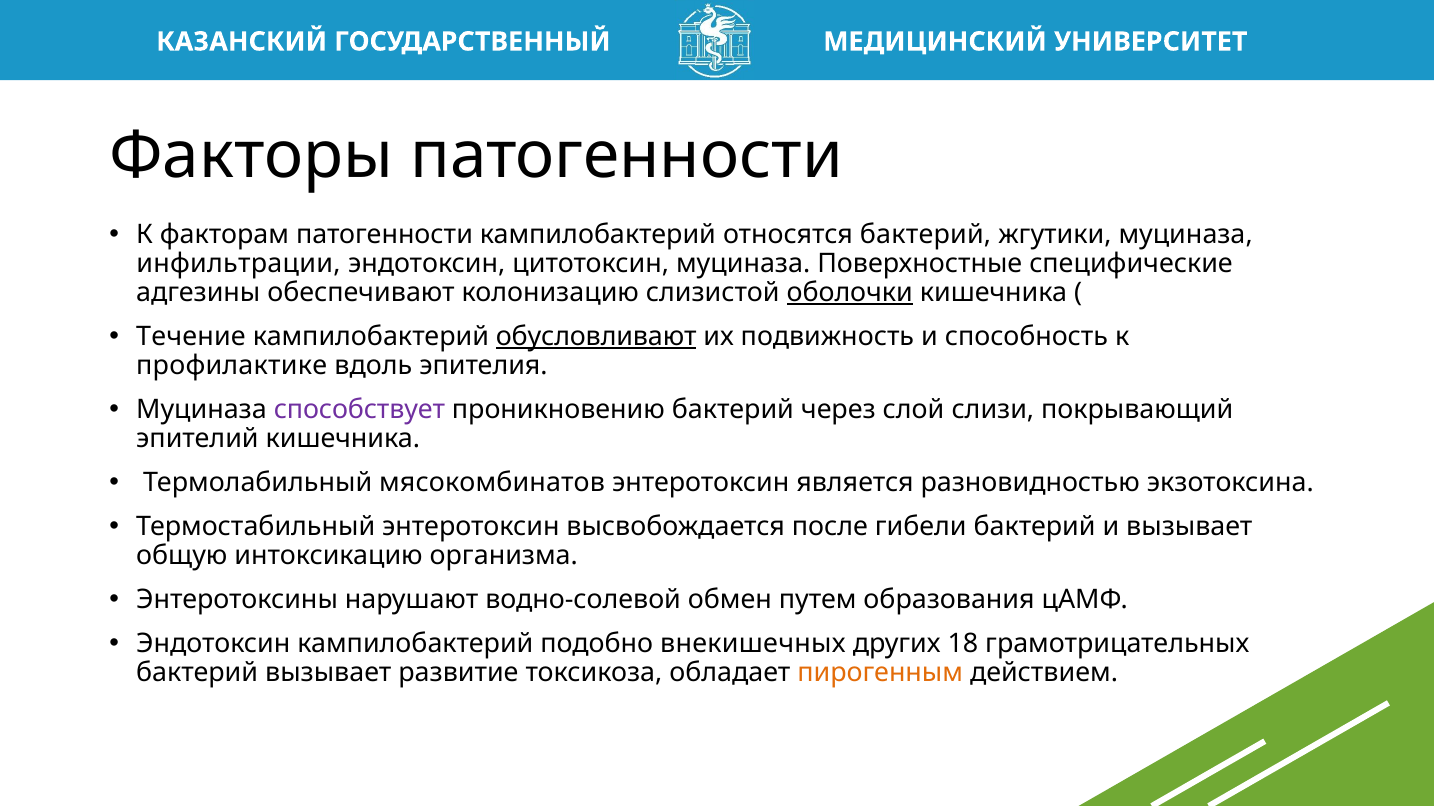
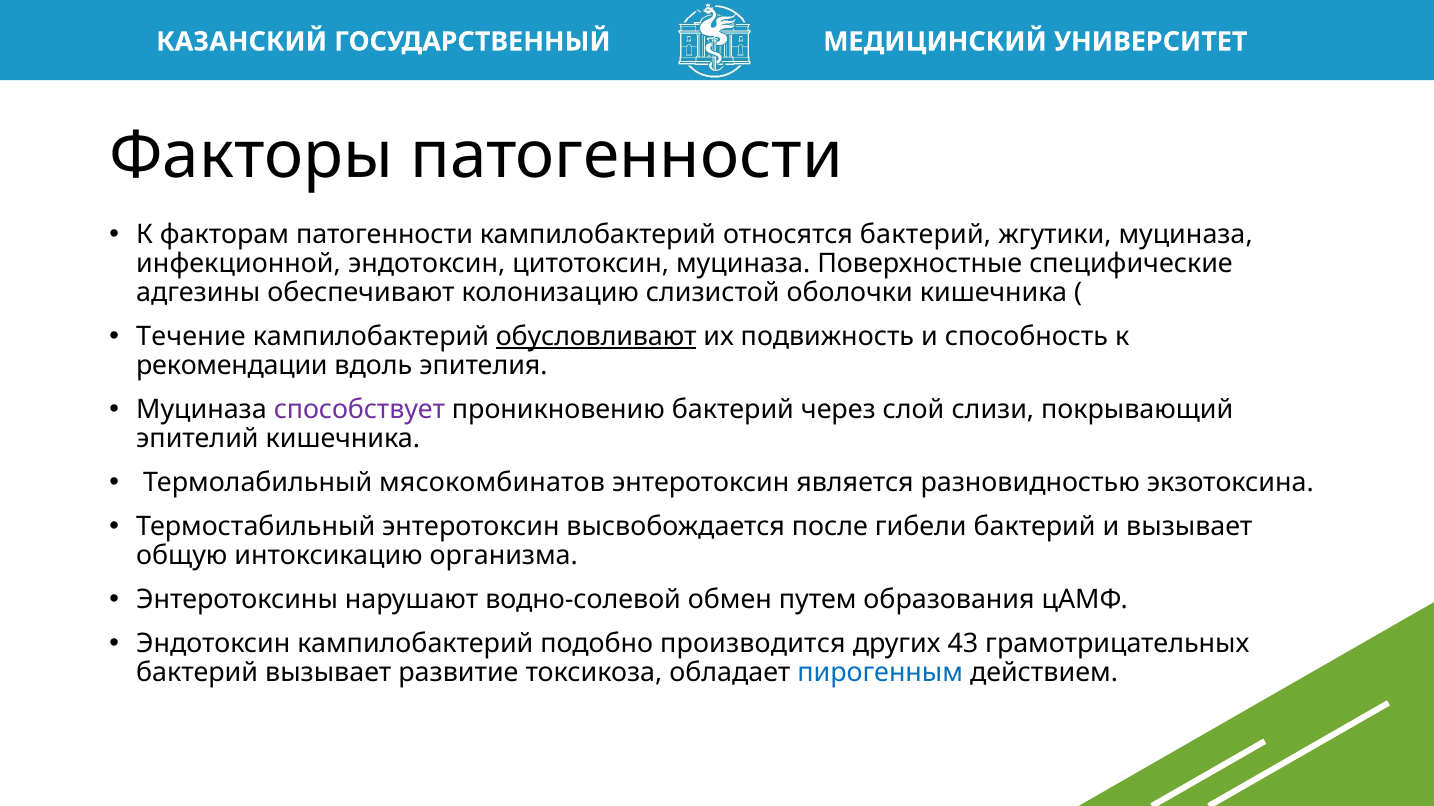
инфильтрации: инфильтрации -> инфекционной
оболочки underline: present -> none
профилактике: профилактике -> рекомендации
внекишечных: внекишечных -> производится
18: 18 -> 43
пирогенным colour: orange -> blue
